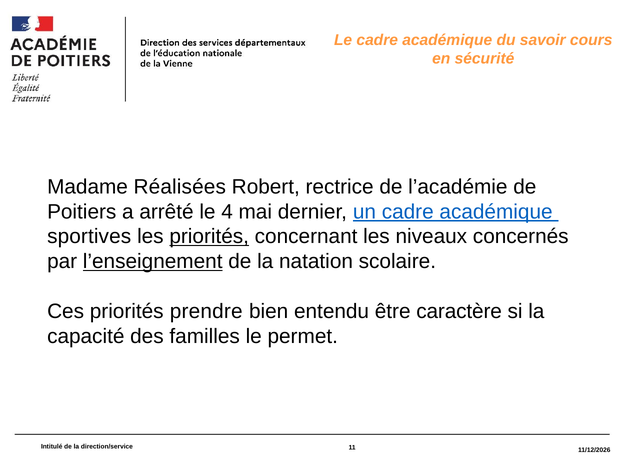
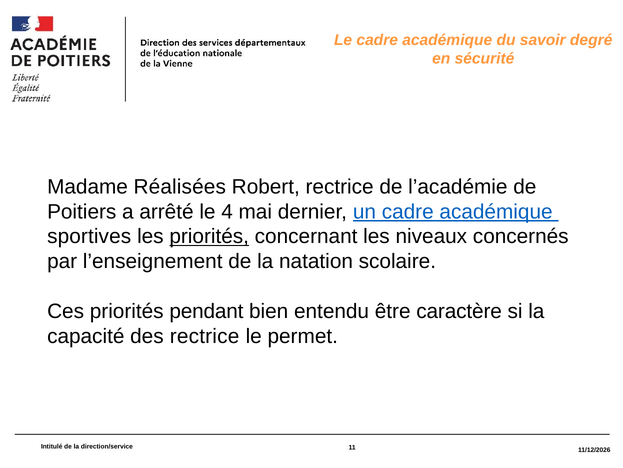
cours: cours -> degré
l’enseignement underline: present -> none
prendre: prendre -> pendant
des familles: familles -> rectrice
